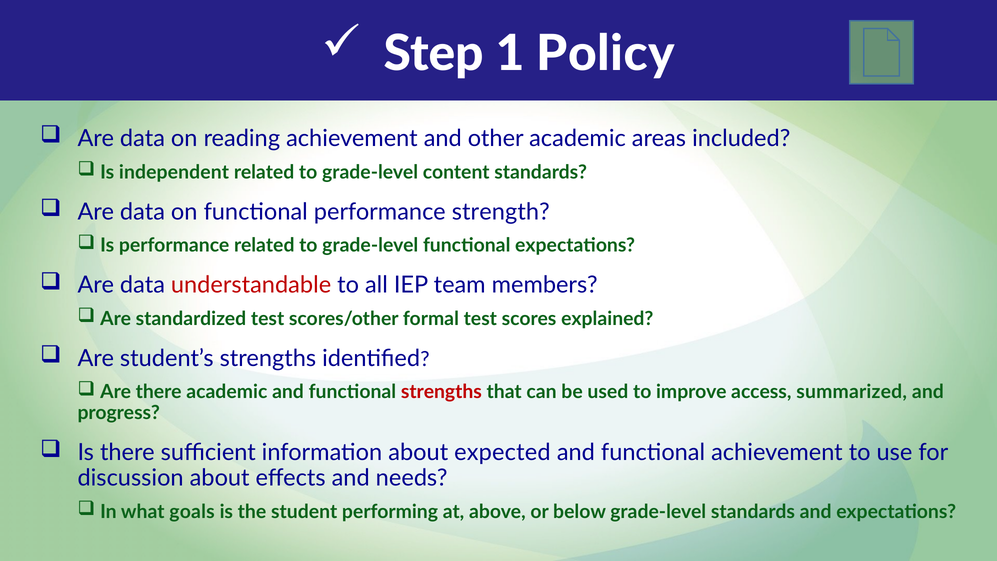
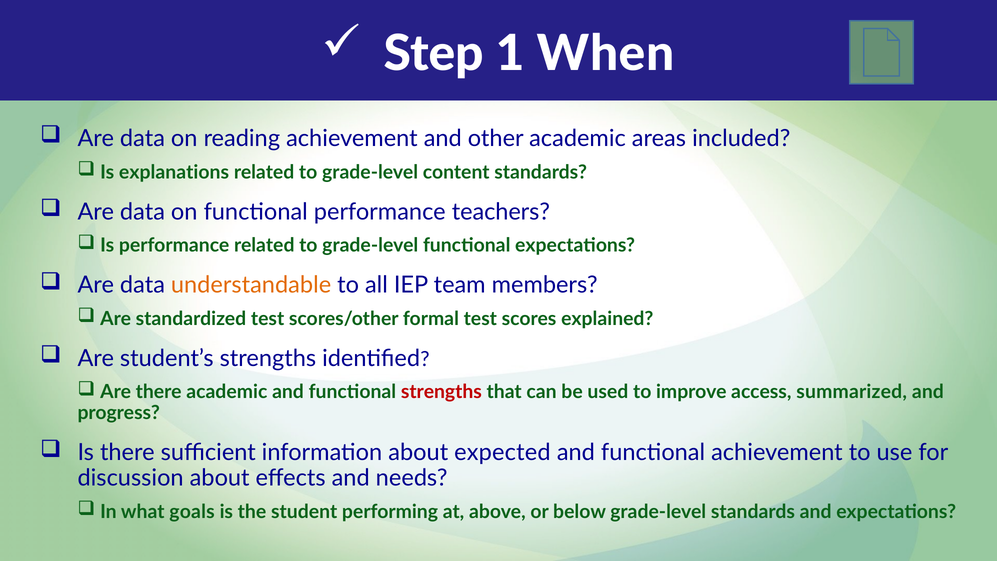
Policy: Policy -> When
independent: independent -> explanations
strength: strength -> teachers
understandable colour: red -> orange
